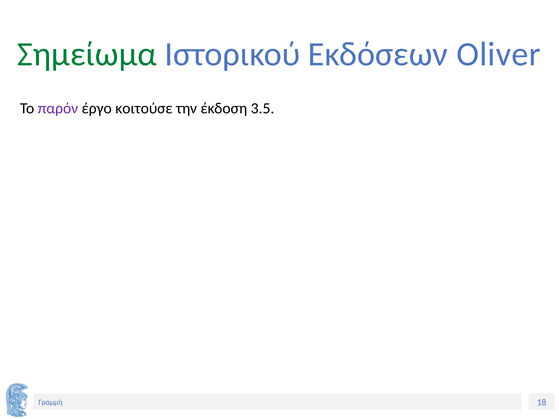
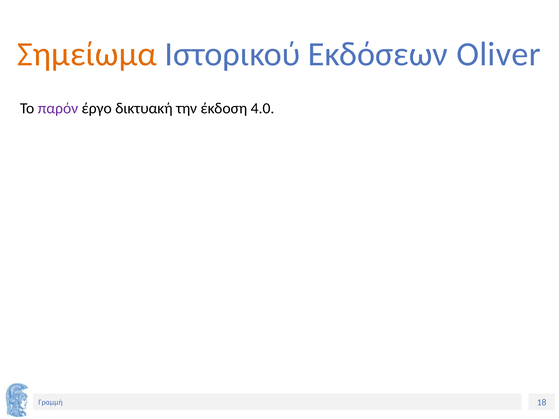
Σημείωμα colour: green -> orange
κοιτούσε: κοιτούσε -> δικτυακή
3.5: 3.5 -> 4.0
